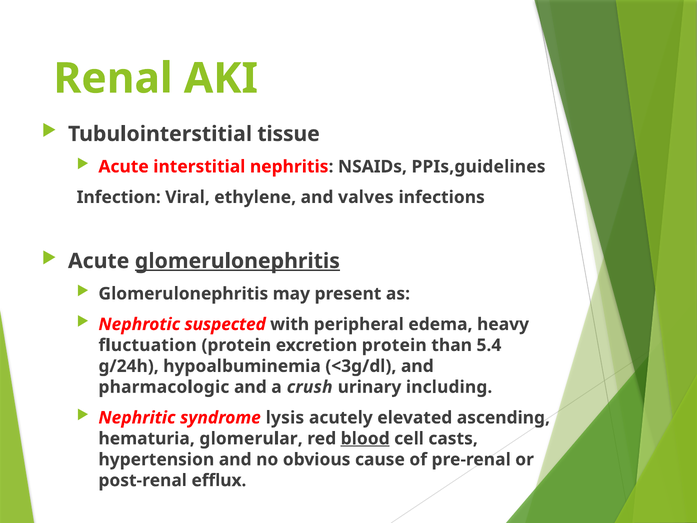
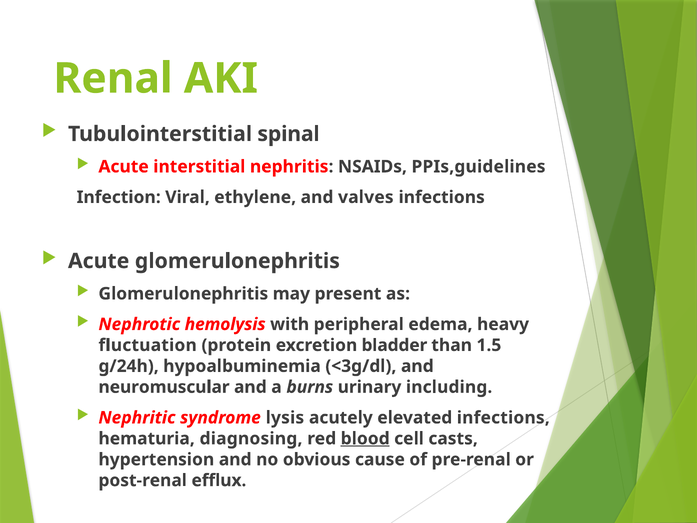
tissue: tissue -> spinal
glomerulonephritis at (237, 261) underline: present -> none
suspected: suspected -> hemolysis
excretion protein: protein -> bladder
5.4: 5.4 -> 1.5
pharmacologic: pharmacologic -> neuromuscular
crush: crush -> burns
elevated ascending: ascending -> infections
glomerular: glomerular -> diagnosing
